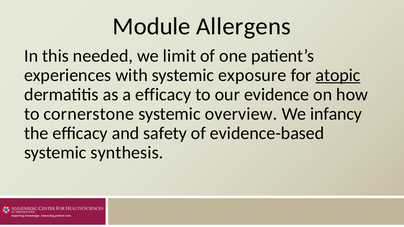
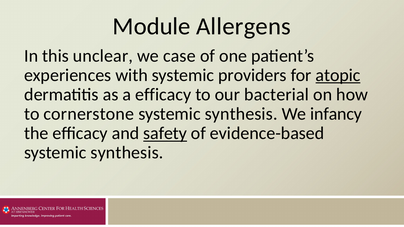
needed: needed -> unclear
limit: limit -> case
exposure: exposure -> providers
evidence: evidence -> bacterial
overview at (241, 114): overview -> synthesis
safety underline: none -> present
